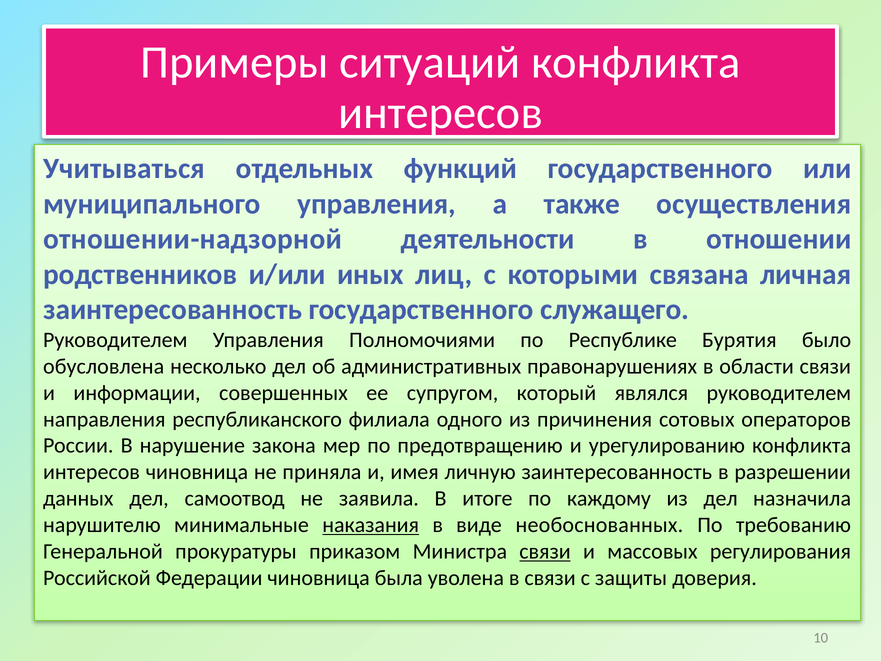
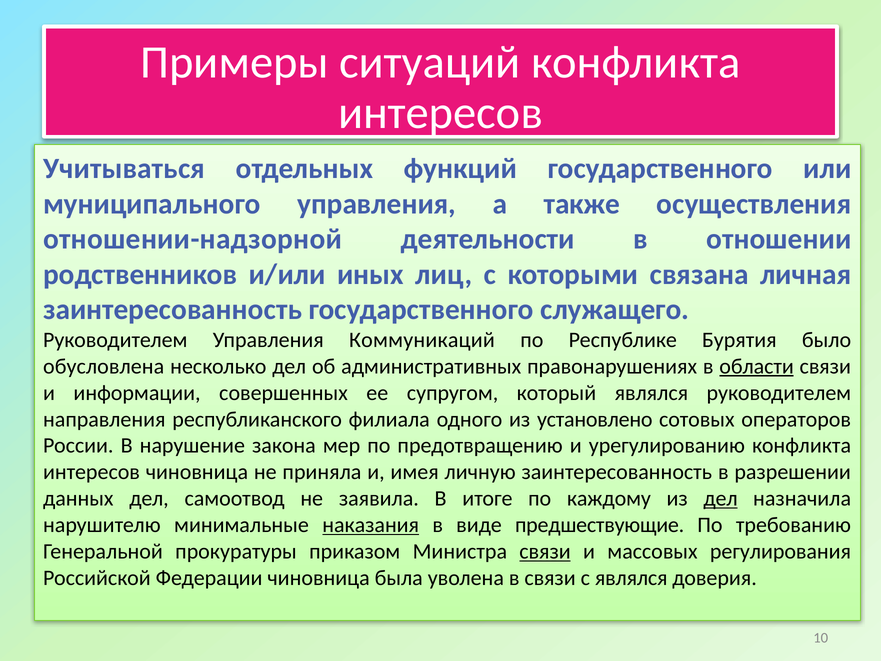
Полномочиями: Полномочиями -> Коммуникаций
области underline: none -> present
причинения: причинения -> установлено
дел at (721, 498) underline: none -> present
необоснованных: необоснованных -> предшествующие
с защиты: защиты -> являлся
